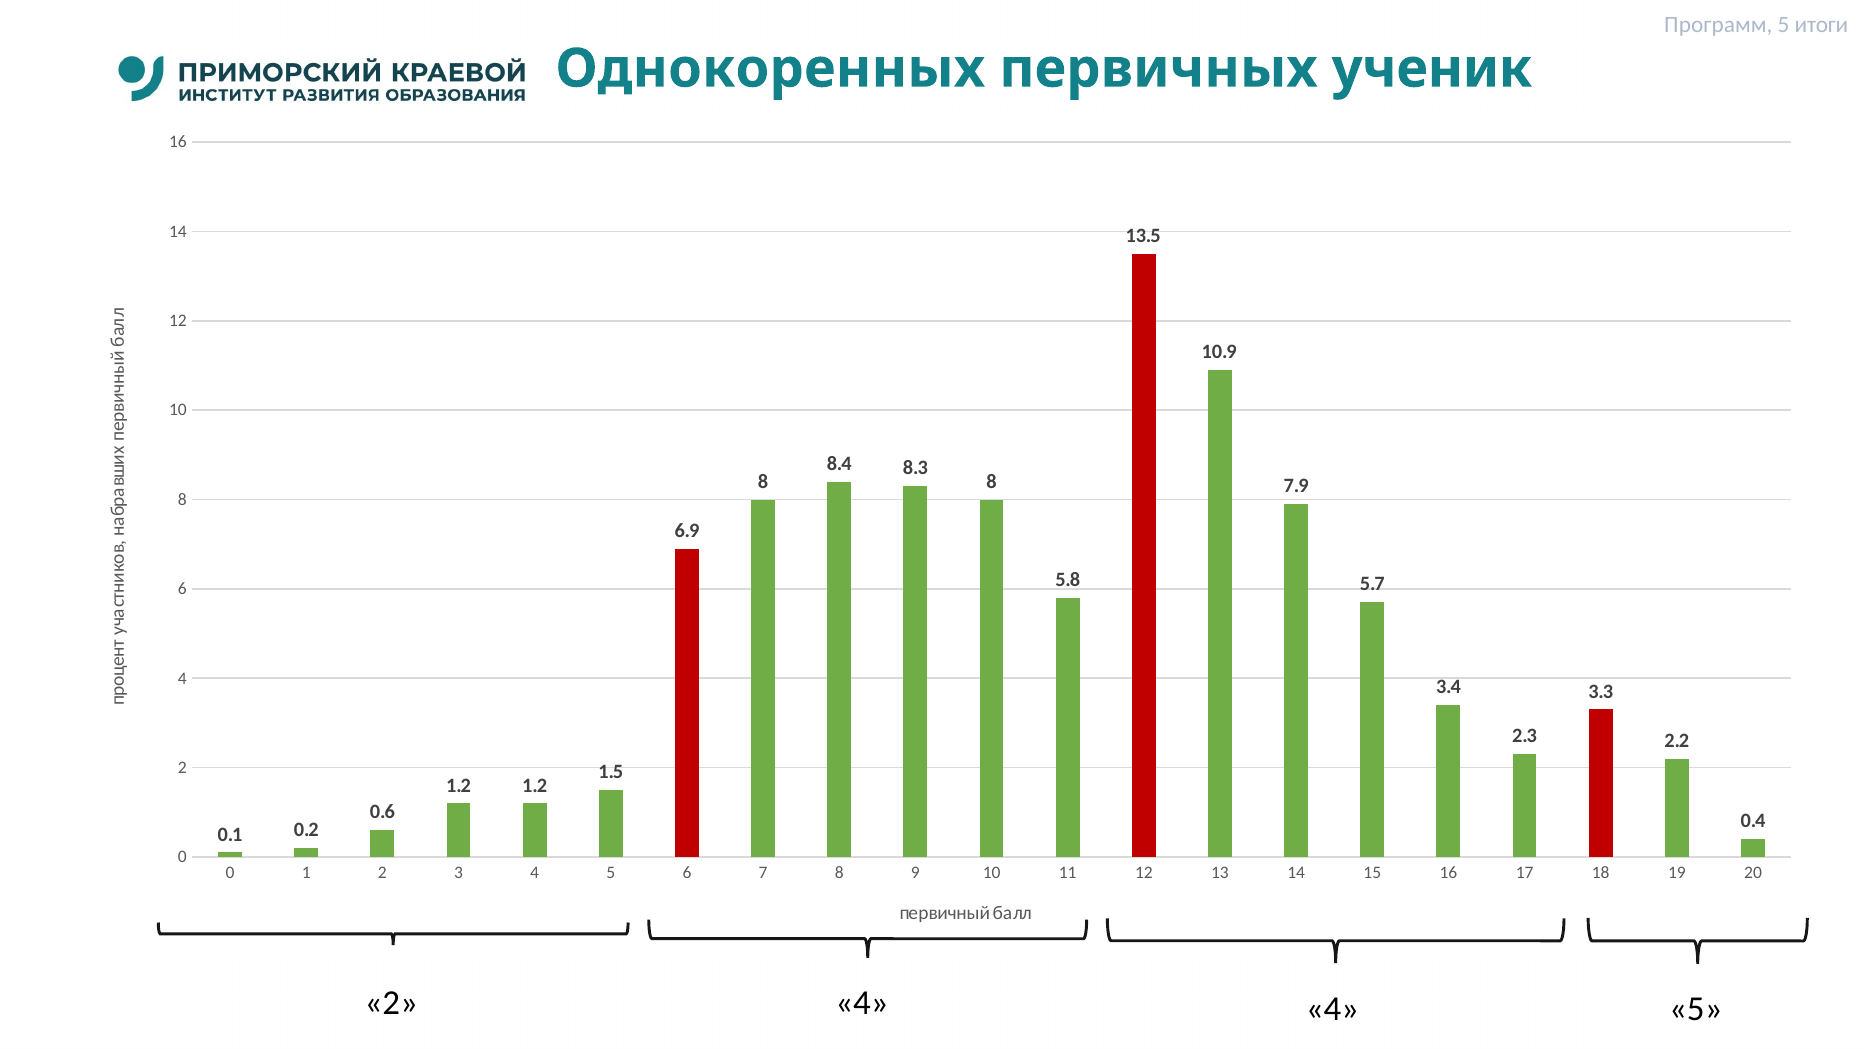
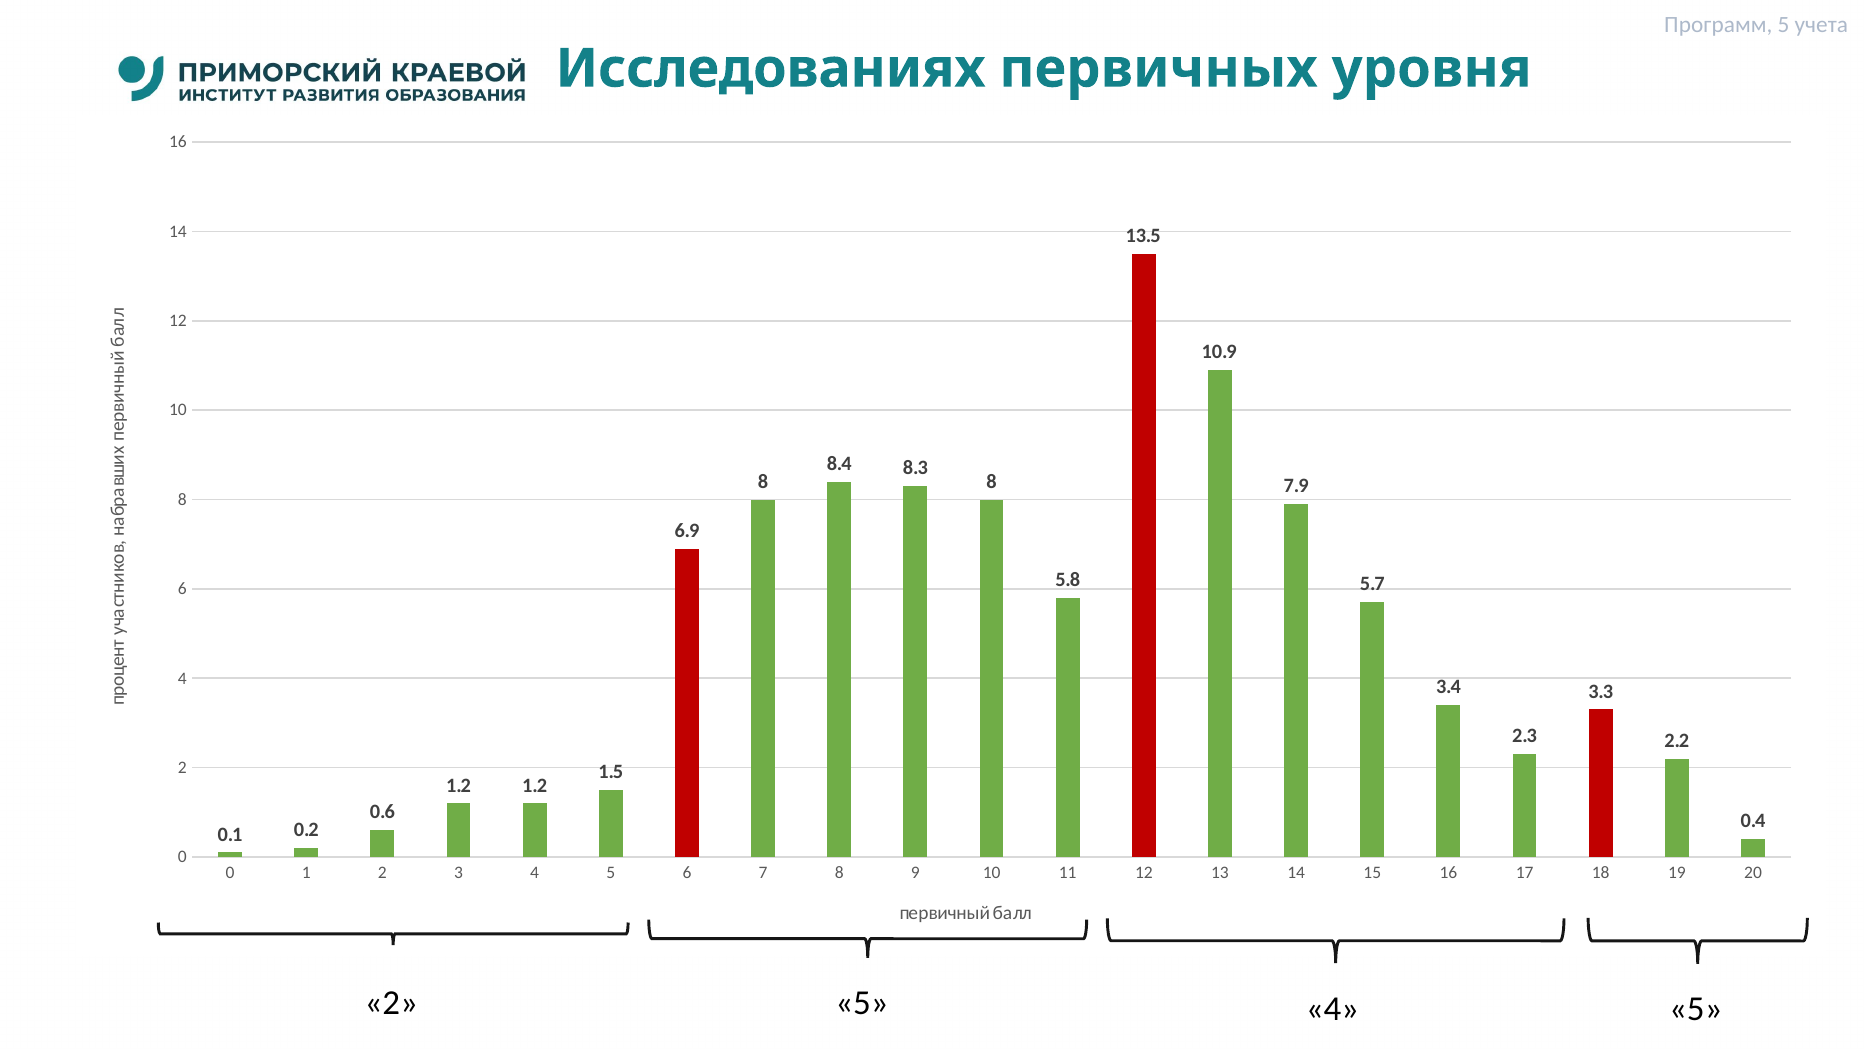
итоги: итоги -> учета
Однокоренных: Однокоренных -> Исследованиях
ученик: ученик -> уровня
4 at (862, 1003): 4 -> 5
